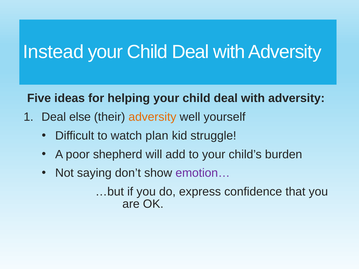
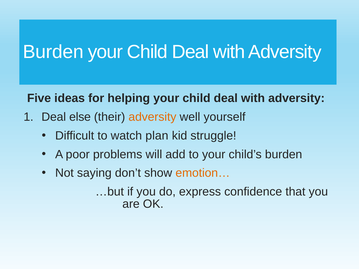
Instead at (53, 52): Instead -> Burden
shepherd: shepherd -> problems
emotion… colour: purple -> orange
